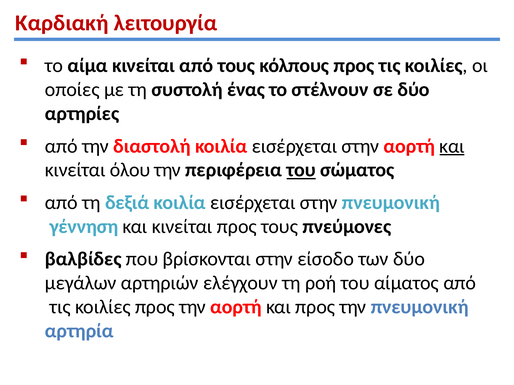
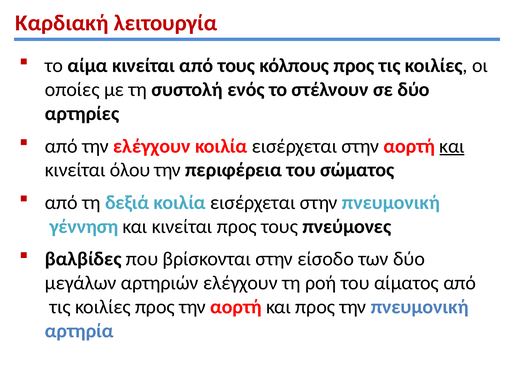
ένας: ένας -> ενός
την διαστολή: διαστολή -> ελέγχουν
του at (301, 170) underline: present -> none
